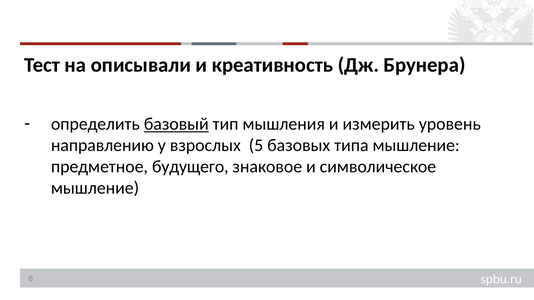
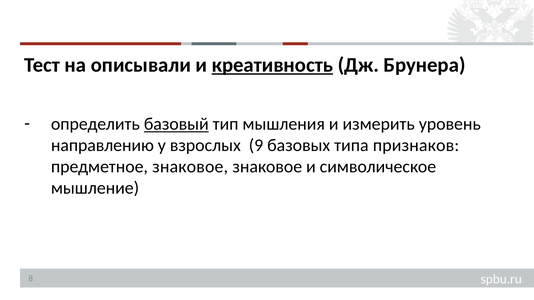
креативность underline: none -> present
5: 5 -> 9
типа мышление: мышление -> признаков
предметное будущего: будущего -> знаковое
